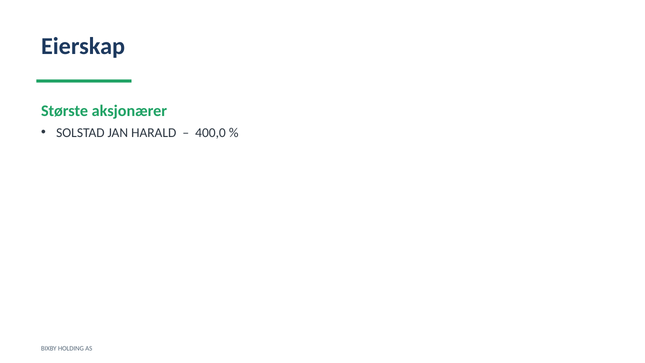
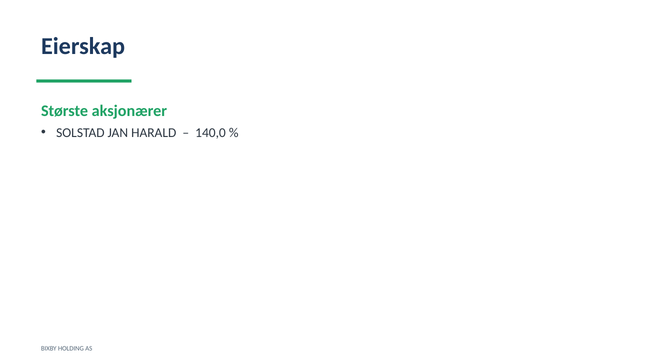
400,0: 400,0 -> 140,0
